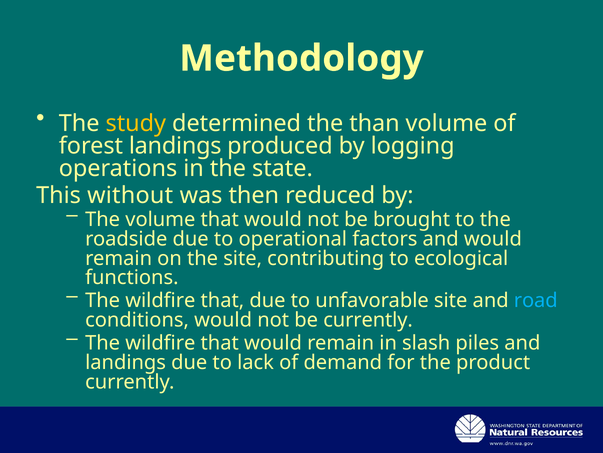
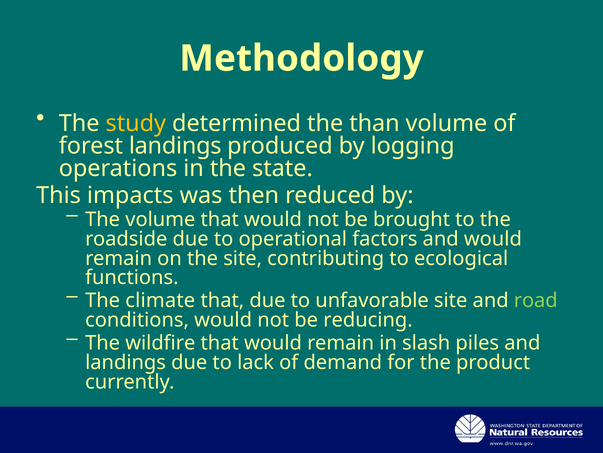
without: without -> impacts
wildfire at (160, 300): wildfire -> climate
road colour: light blue -> light green
be currently: currently -> reducing
